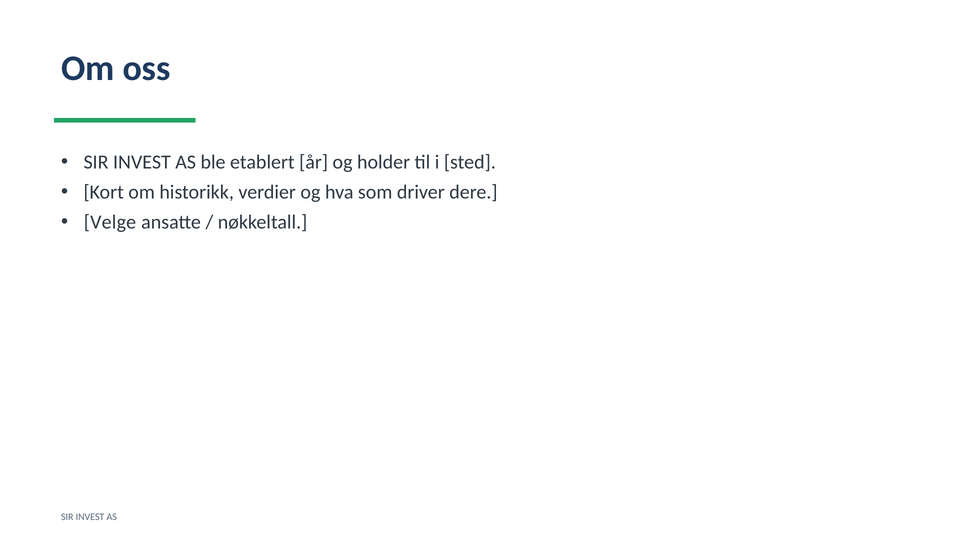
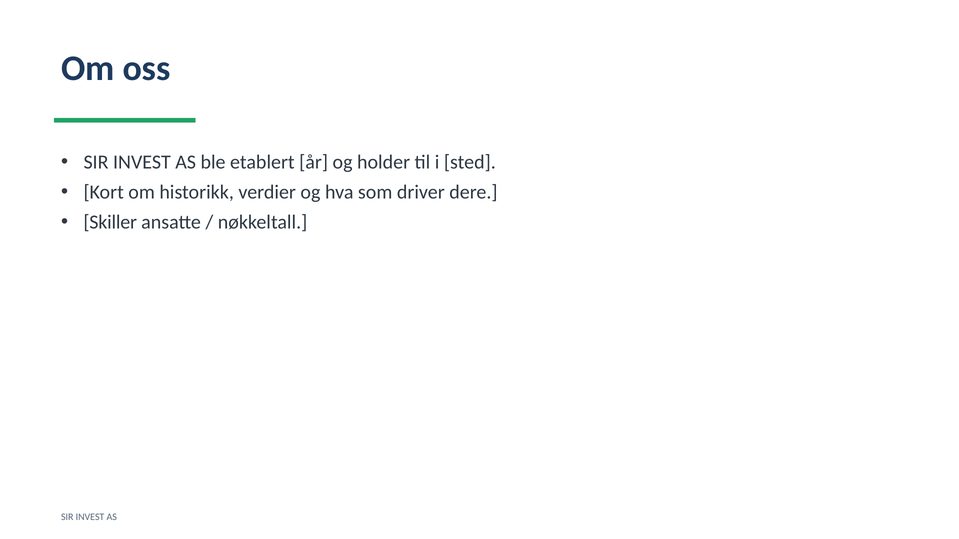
Velge: Velge -> Skiller
